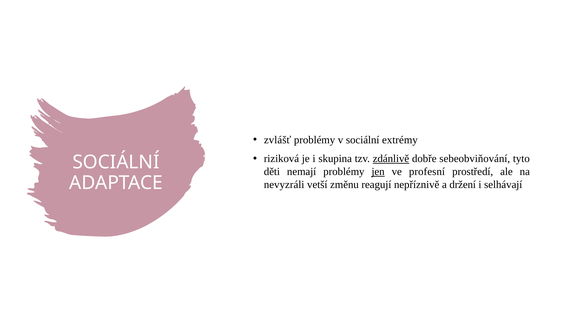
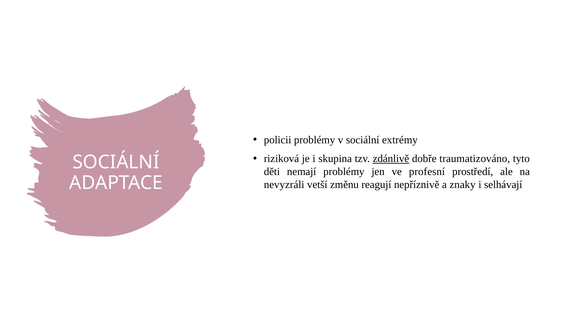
zvlášť: zvlášť -> policii
sebeobviňování: sebeobviňování -> traumatizováno
jen underline: present -> none
držení: držení -> znaky
